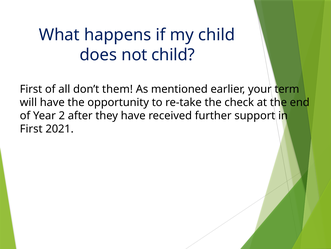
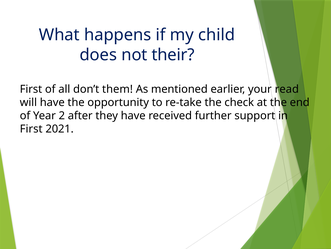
not child: child -> their
term: term -> read
